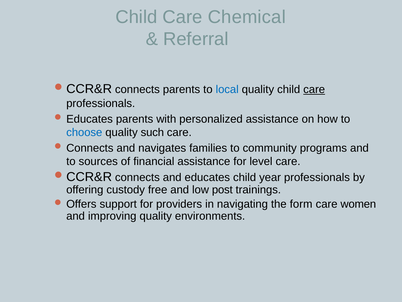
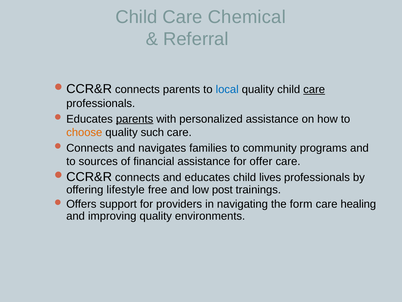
parents at (135, 119) underline: none -> present
choose colour: blue -> orange
level: level -> offer
year: year -> lives
custody: custody -> lifestyle
women: women -> healing
